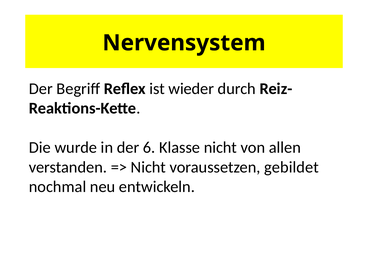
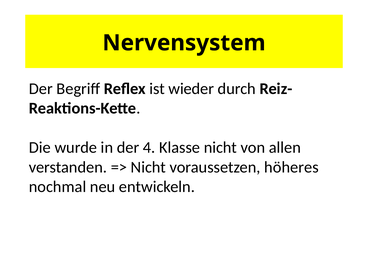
6: 6 -> 4
gebildet: gebildet -> höheres
